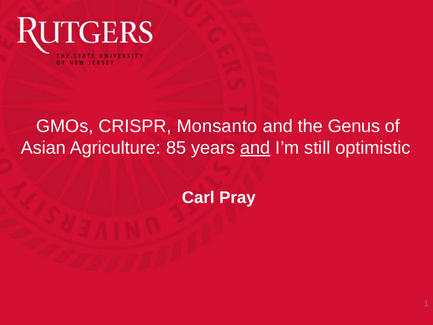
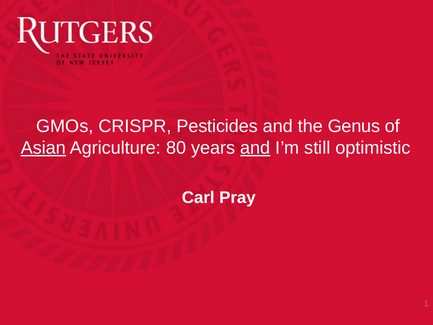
Monsanto: Monsanto -> Pesticides
Asian underline: none -> present
85: 85 -> 80
